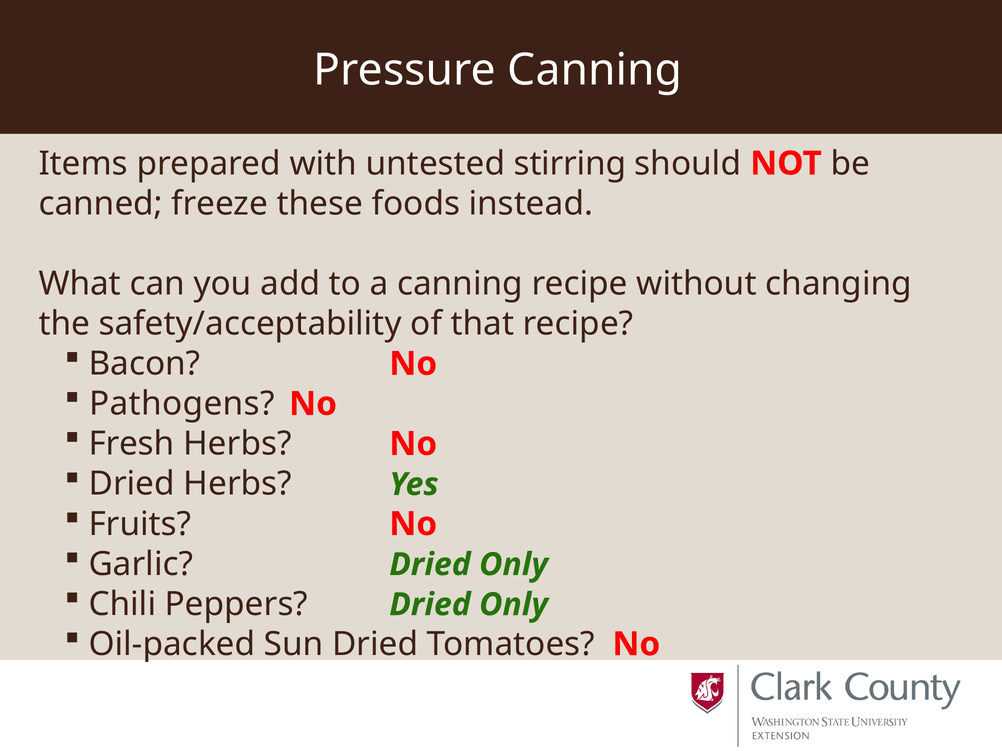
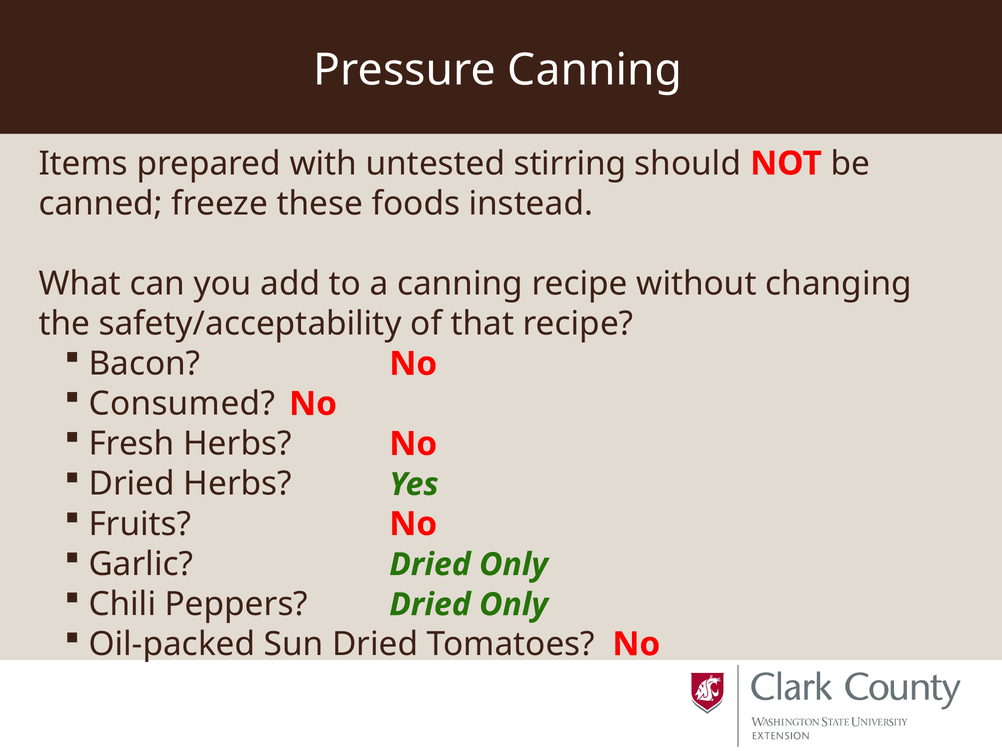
Pathogens: Pathogens -> Consumed
